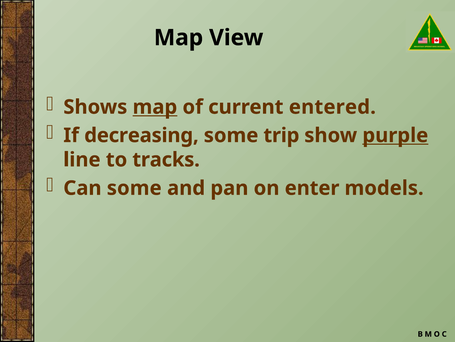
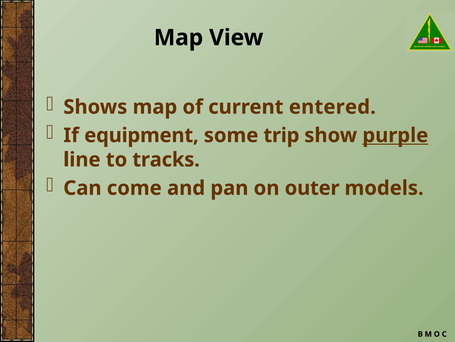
map at (155, 107) underline: present -> none
decreasing: decreasing -> equipment
Can some: some -> come
enter: enter -> outer
